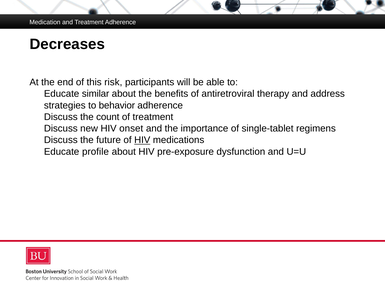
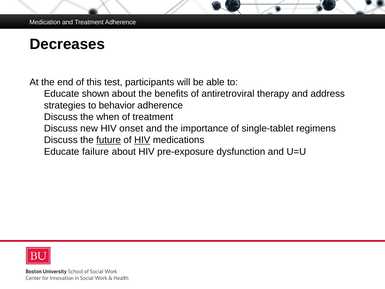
risk: risk -> test
similar: similar -> shown
count: count -> when
future underline: none -> present
profile: profile -> failure
